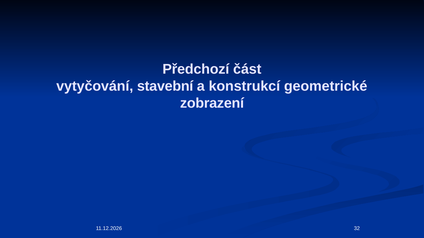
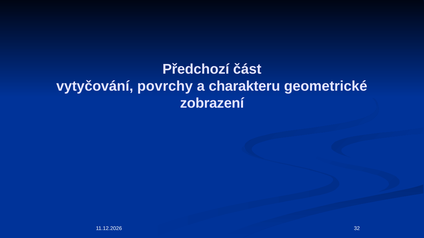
stavební: stavební -> povrchy
konstrukcí: konstrukcí -> charakteru
